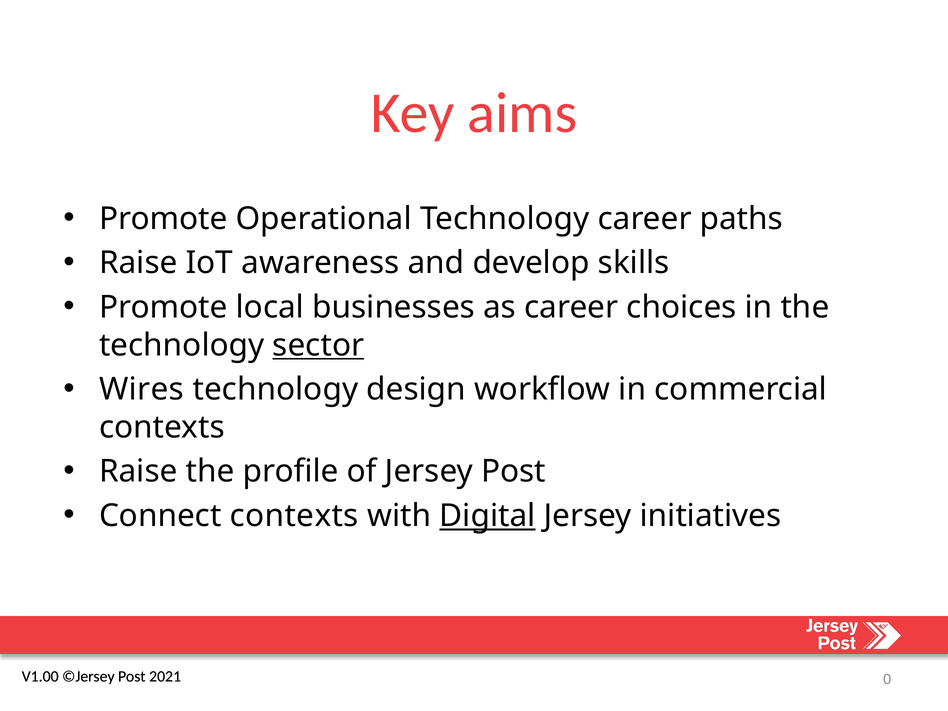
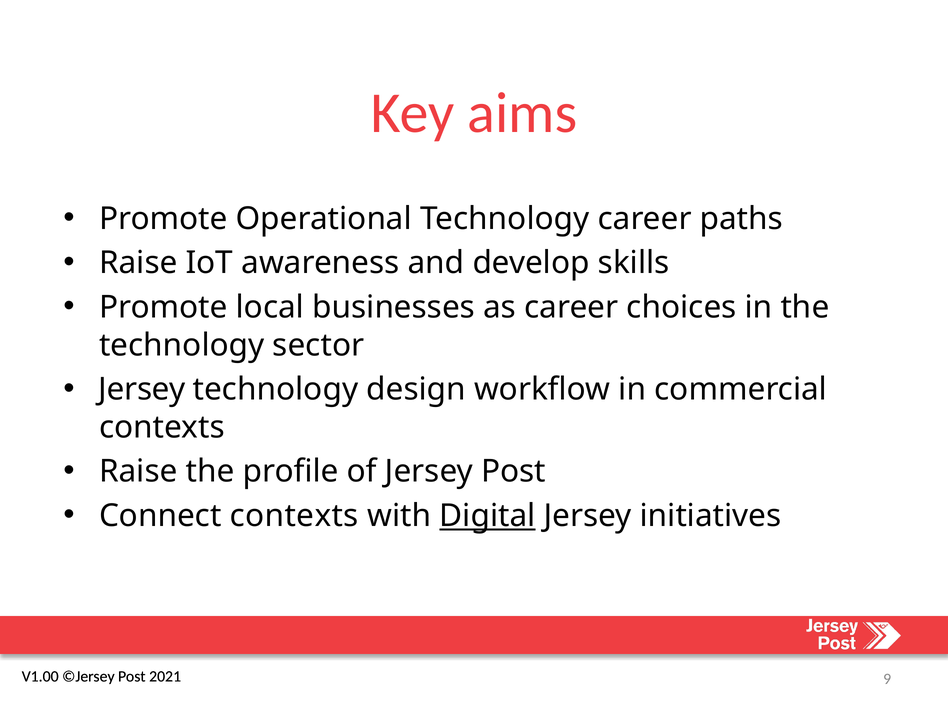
sector underline: present -> none
Wires at (142, 389): Wires -> Jersey
0: 0 -> 9
